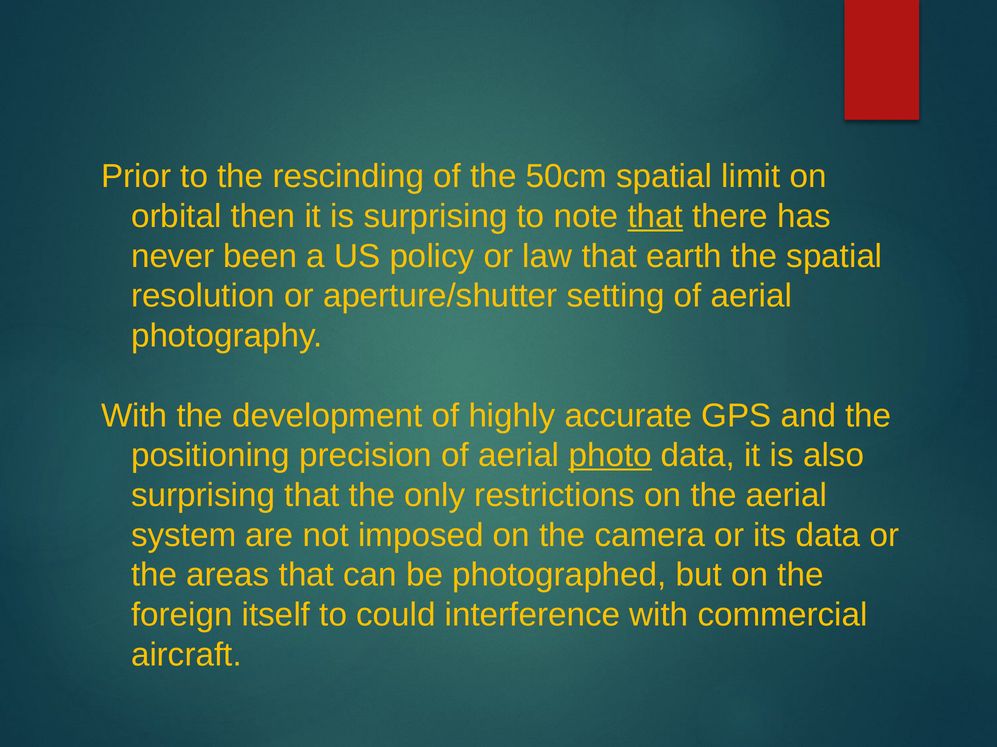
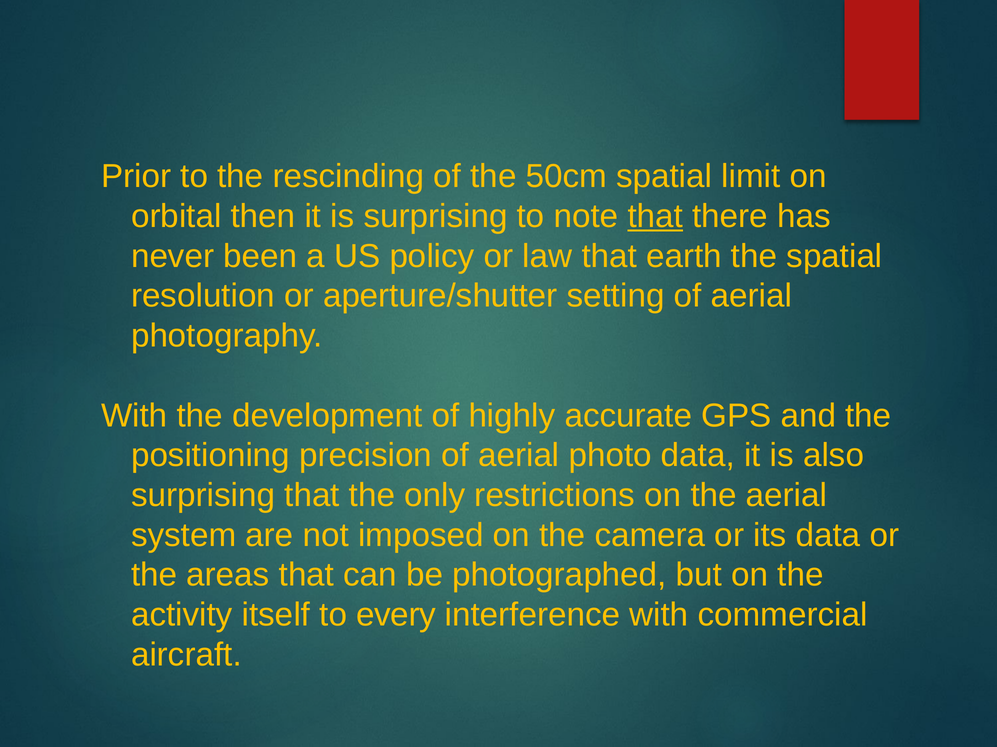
photo underline: present -> none
foreign: foreign -> activity
could: could -> every
